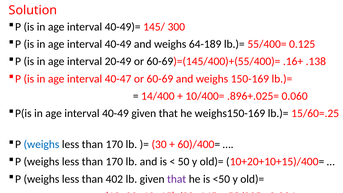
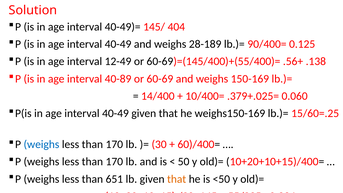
300: 300 -> 404
64-189: 64-189 -> 28-189
55/400=: 55/400= -> 90/400=
20-49: 20-49 -> 12-49
.16+: .16+ -> .56+
40-47: 40-47 -> 40-89
.896+.025=: .896+.025= -> .379+.025=
402: 402 -> 651
that at (177, 179) colour: purple -> orange
